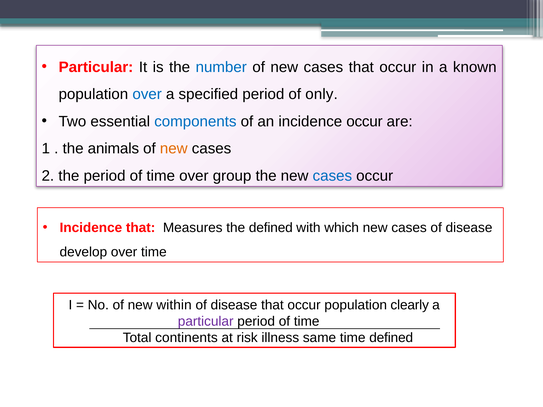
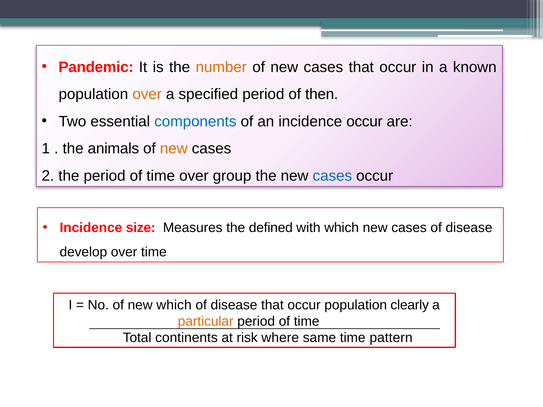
Particular at (96, 67): Particular -> Pandemic
number colour: blue -> orange
over at (147, 94) colour: blue -> orange
only: only -> then
Incidence that: that -> size
new within: within -> which
particular at (206, 321) colour: purple -> orange
illness: illness -> where
time defined: defined -> pattern
